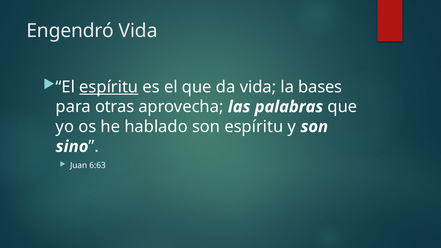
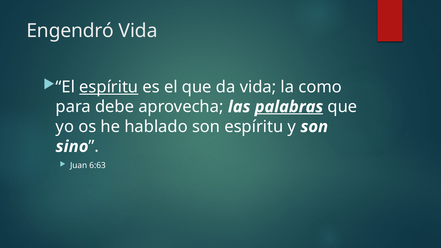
bases: bases -> como
otras: otras -> debe
palabras underline: none -> present
